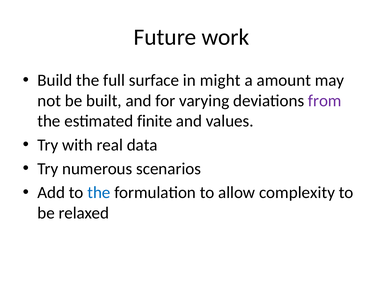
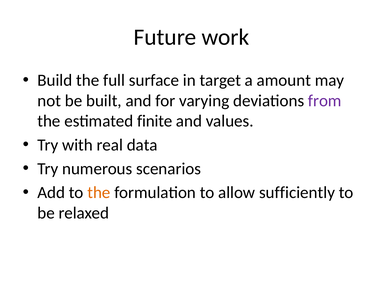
might: might -> target
the at (99, 193) colour: blue -> orange
complexity: complexity -> sufficiently
